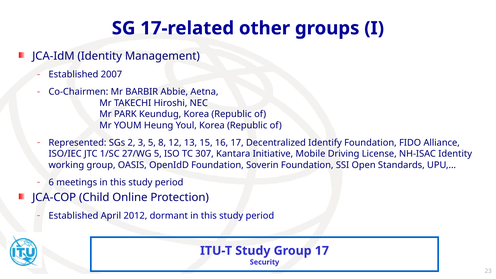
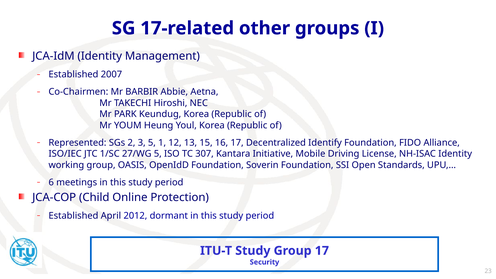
8: 8 -> 1
